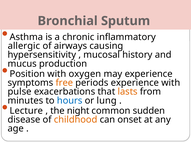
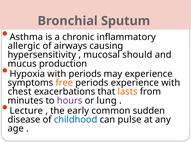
history: history -> should
Position: Position -> Hypoxia
with oxygen: oxygen -> periods
pulse: pulse -> chest
hours colour: blue -> purple
night: night -> early
childhood colour: orange -> blue
onset: onset -> pulse
